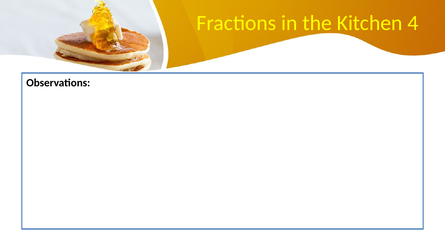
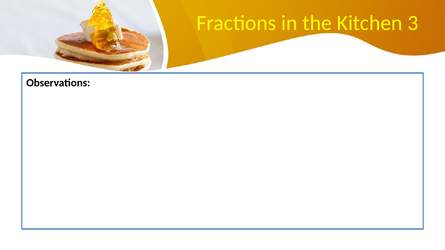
4: 4 -> 3
